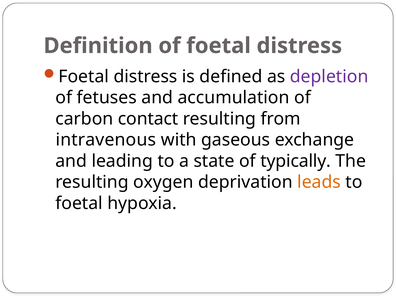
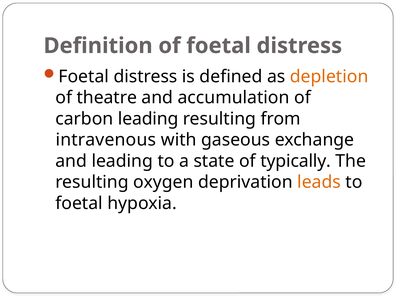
depletion colour: purple -> orange
fetuses: fetuses -> theatre
carbon contact: contact -> leading
